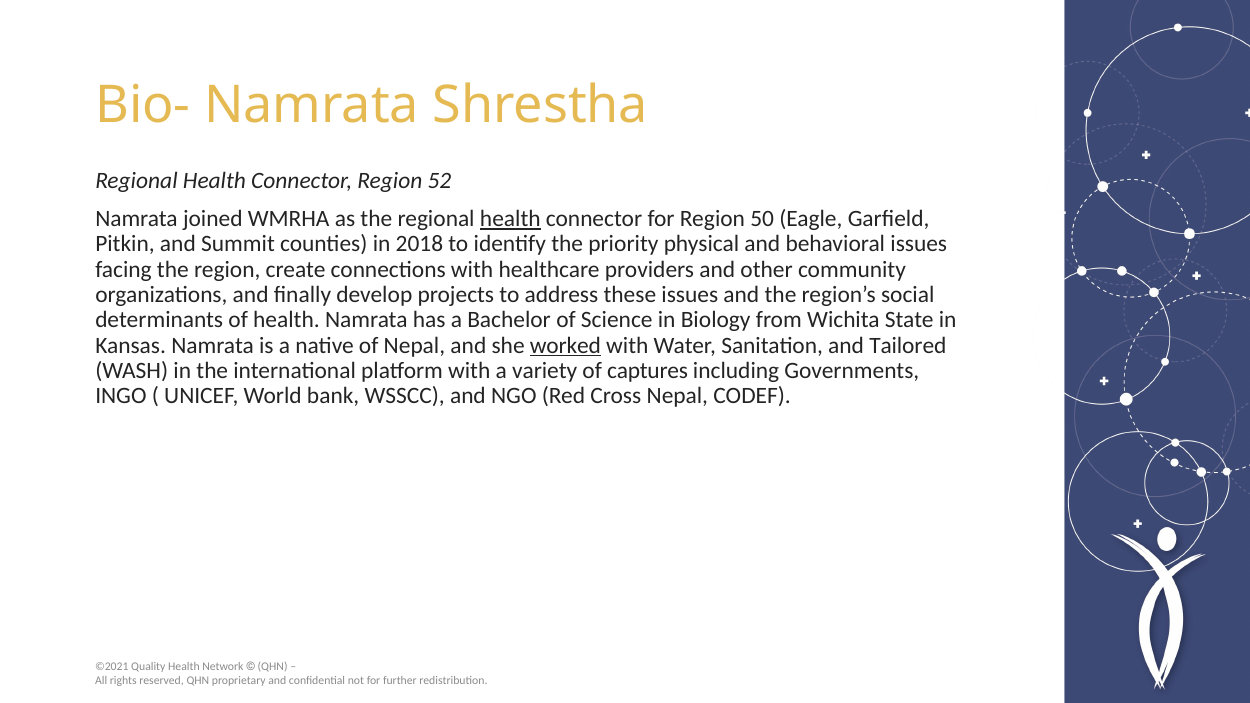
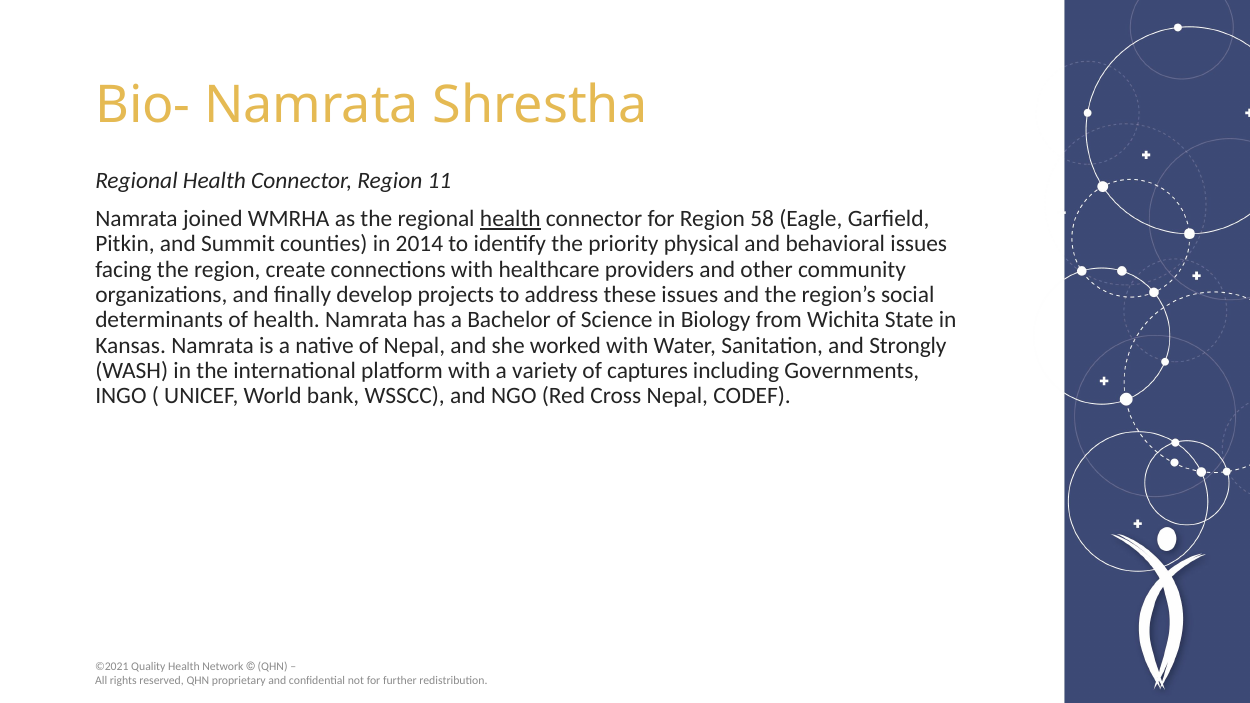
52: 52 -> 11
50: 50 -> 58
2018: 2018 -> 2014
worked underline: present -> none
Tailored: Tailored -> Strongly
